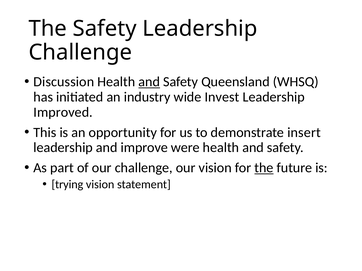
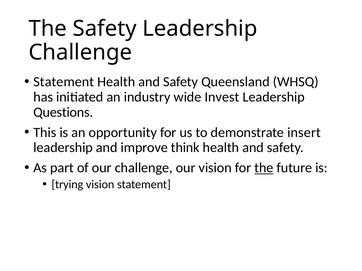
Discussion at (64, 82): Discussion -> Statement
and at (149, 82) underline: present -> none
Improved: Improved -> Questions
were: were -> think
